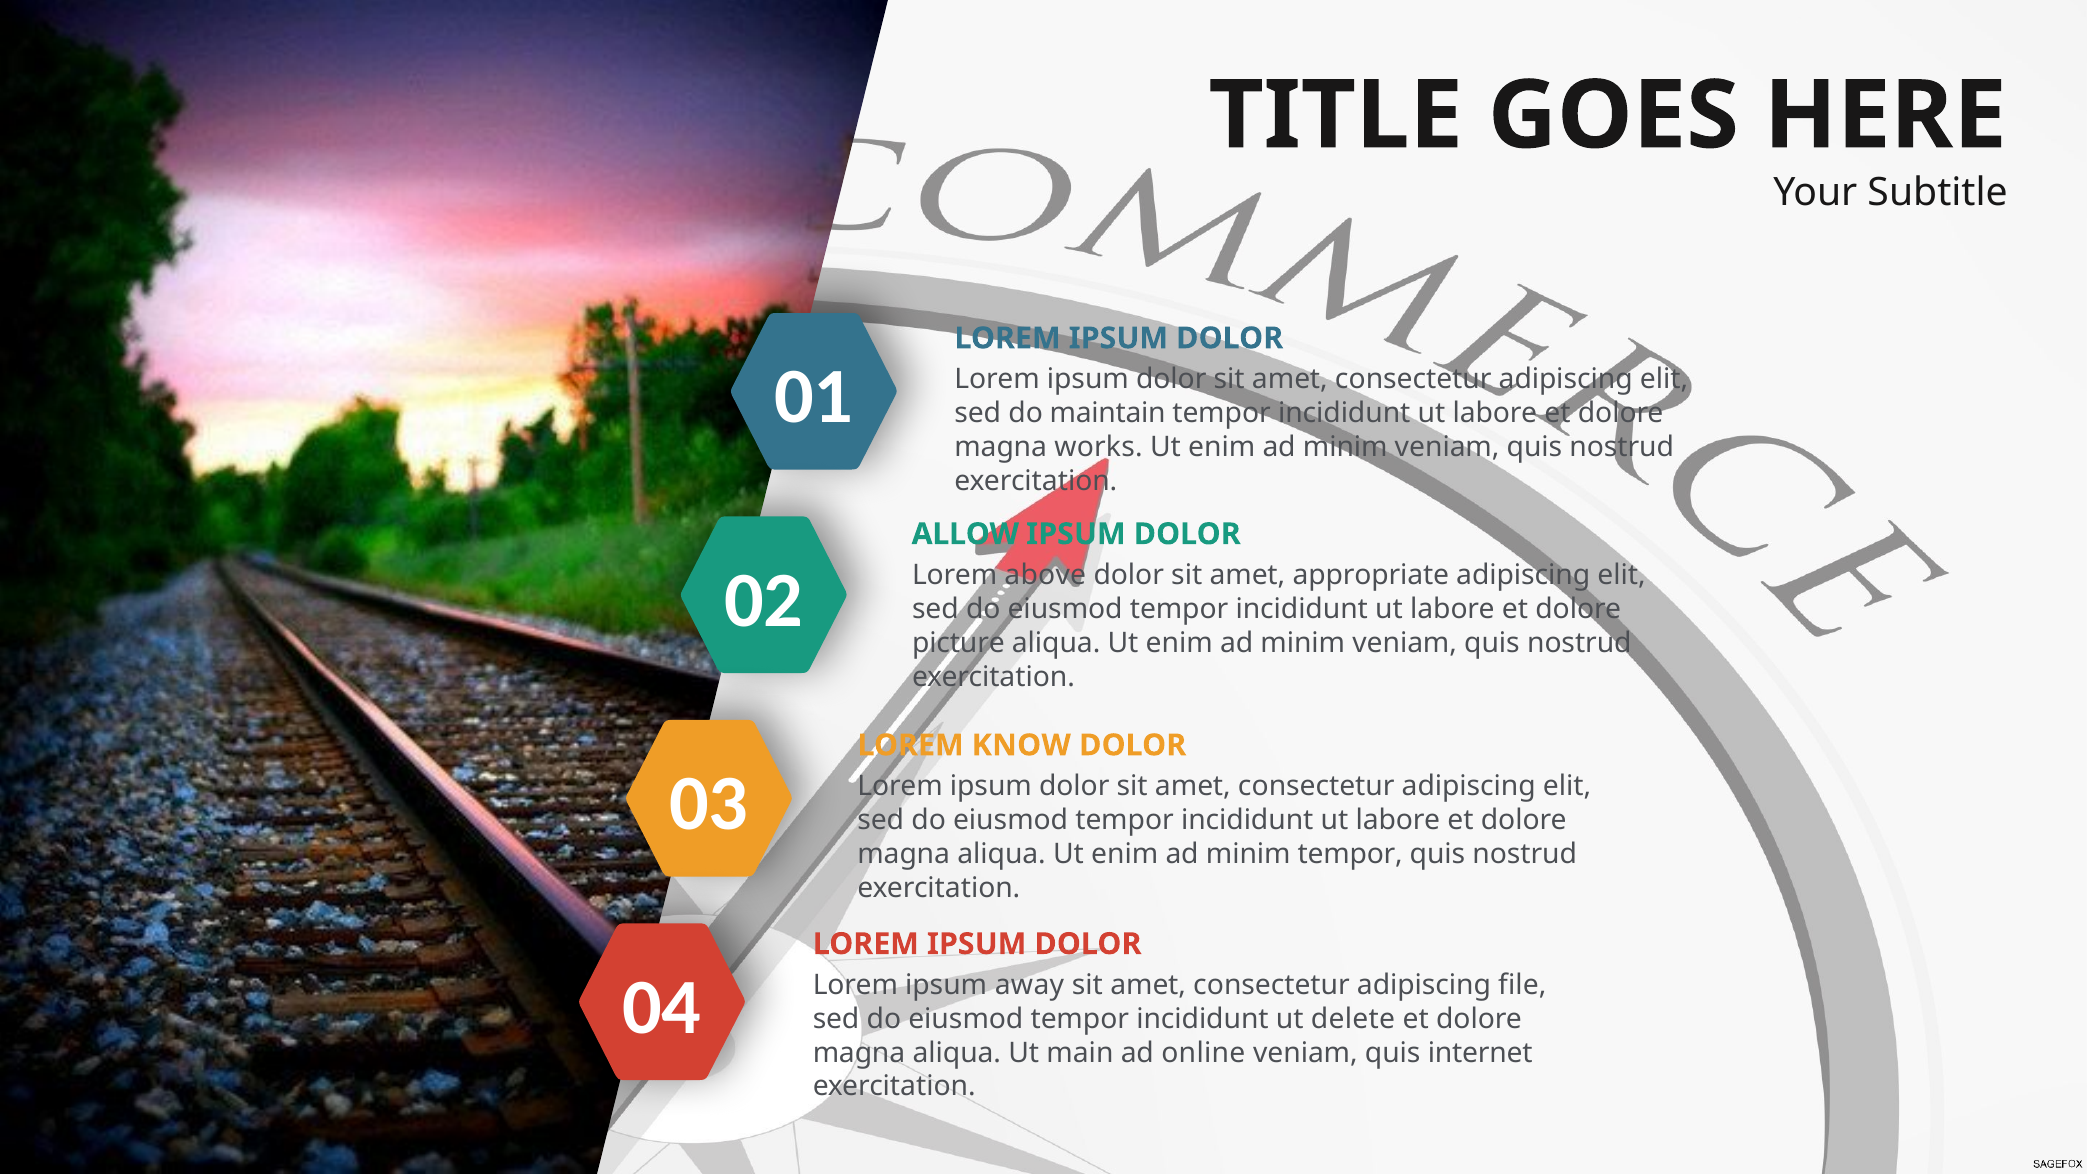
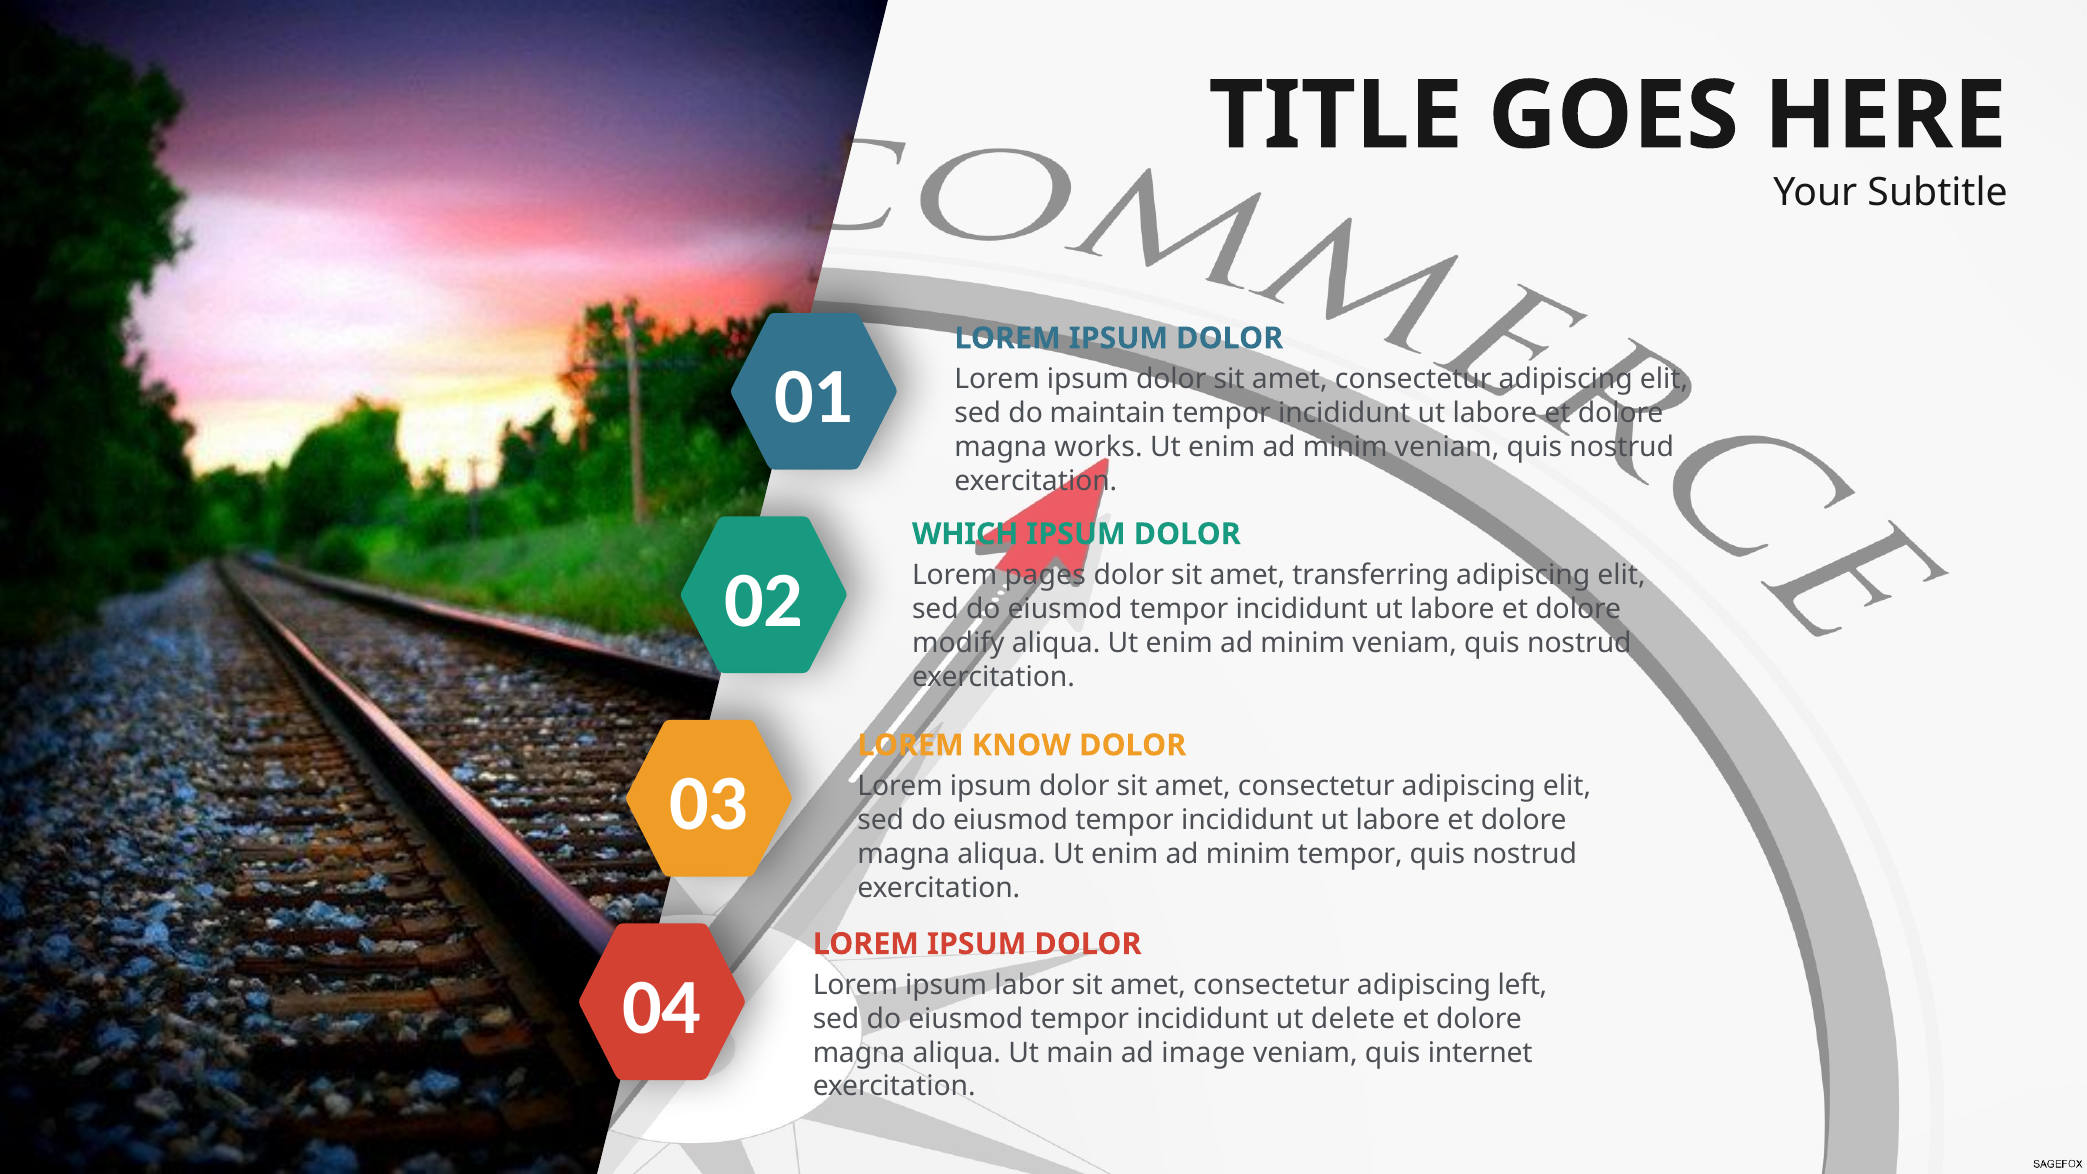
ALLOW: ALLOW -> WHICH
above: above -> pages
appropriate: appropriate -> transferring
picture: picture -> modify
away: away -> labor
file: file -> left
online: online -> image
